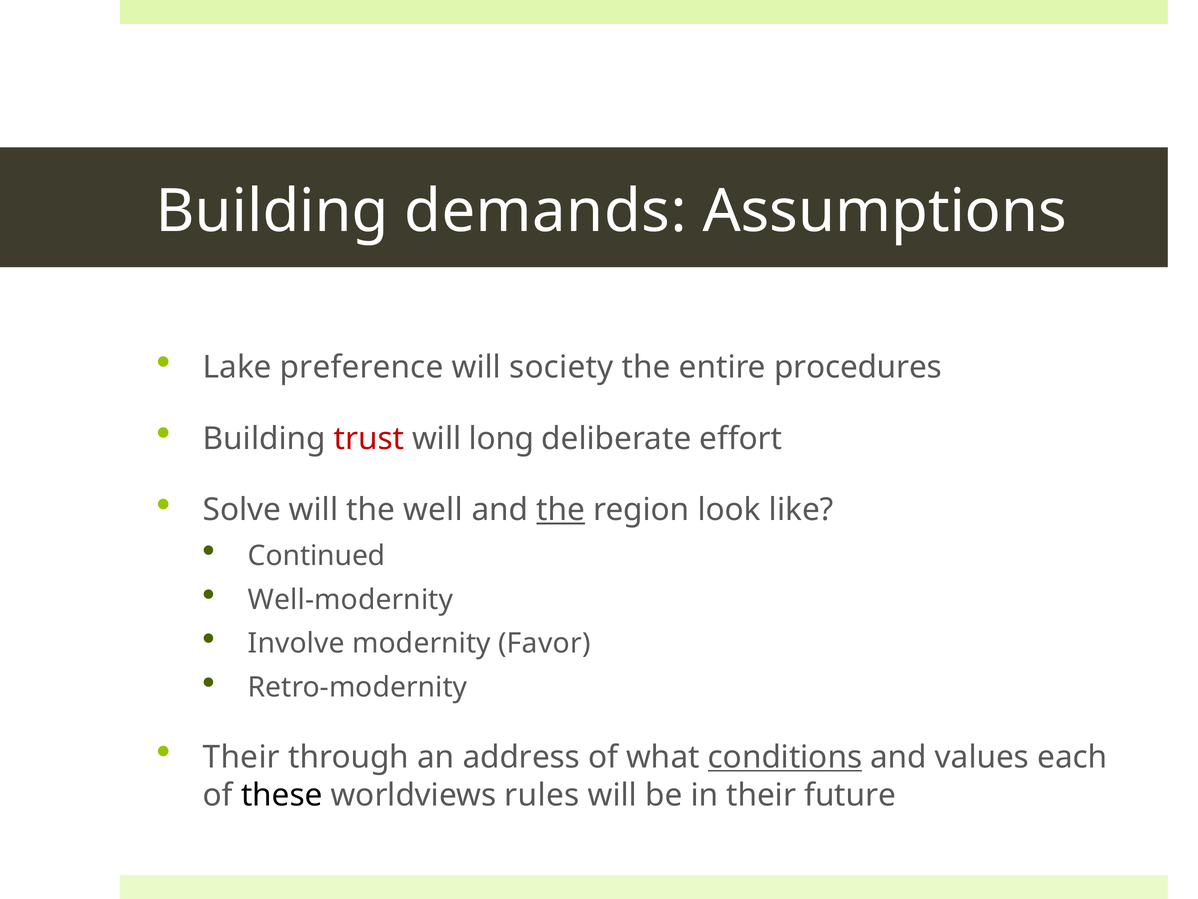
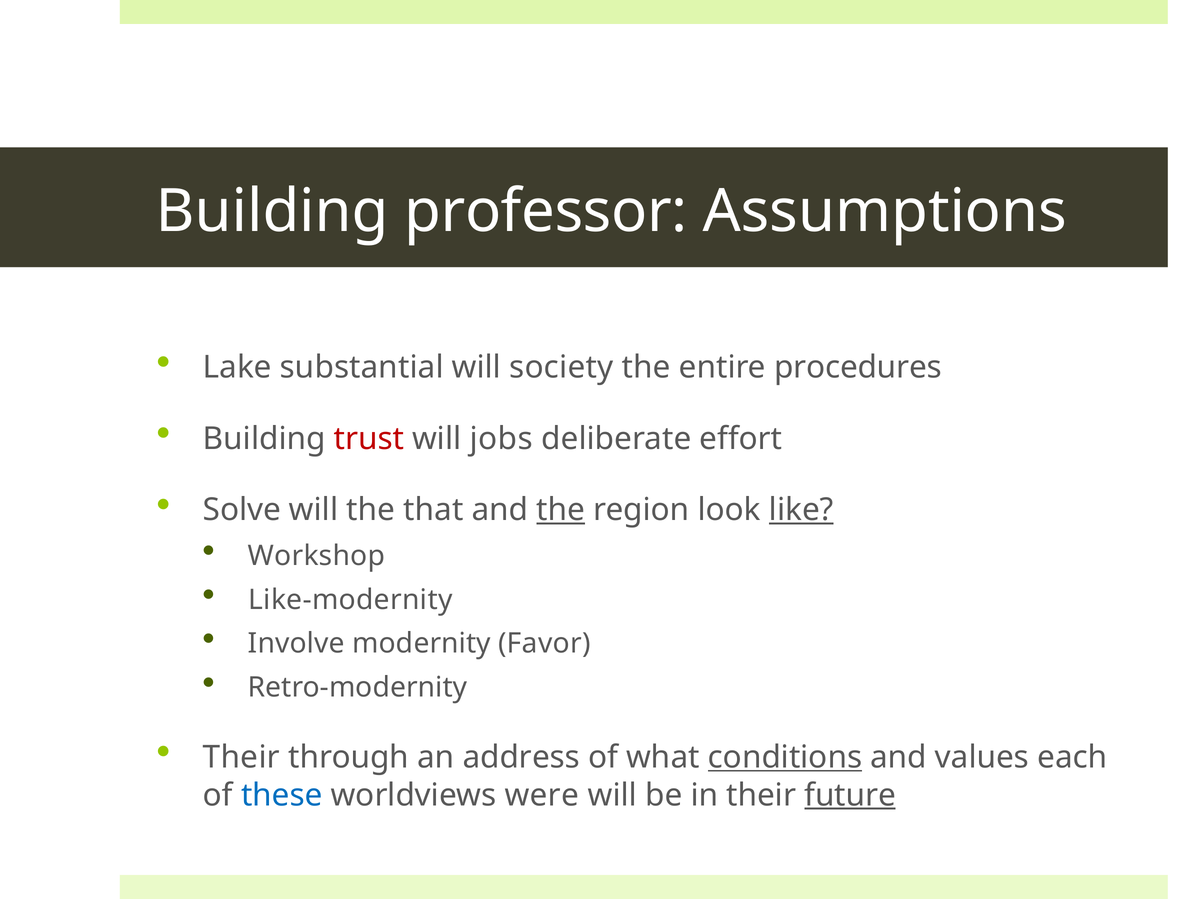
demands: demands -> professor
preference: preference -> substantial
long: long -> jobs
well: well -> that
like underline: none -> present
Continued: Continued -> Workshop
Well-modernity: Well-modernity -> Like-modernity
these colour: black -> blue
rules: rules -> were
future underline: none -> present
